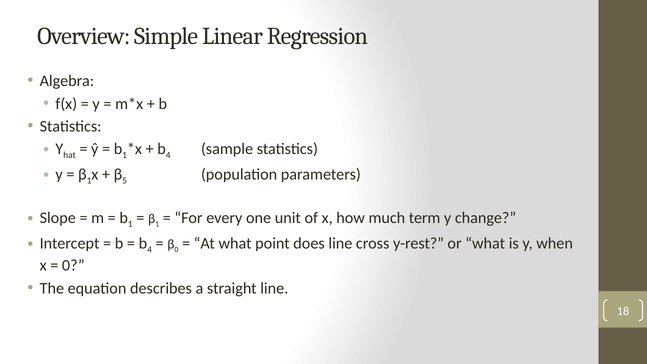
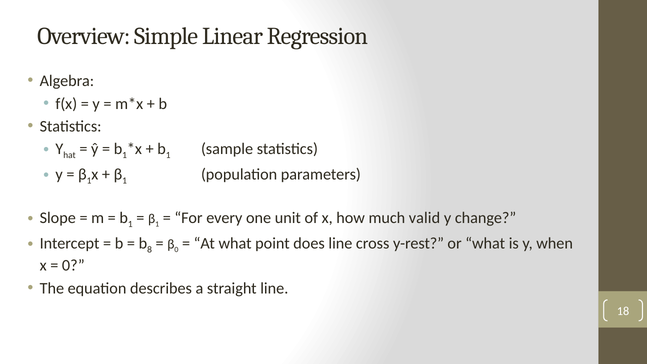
4 at (168, 155): 4 -> 1
5 at (125, 181): 5 -> 1
term: term -> valid
4 at (150, 250): 4 -> 8
